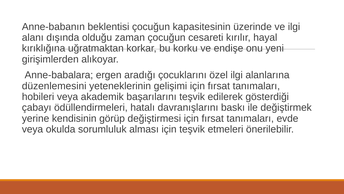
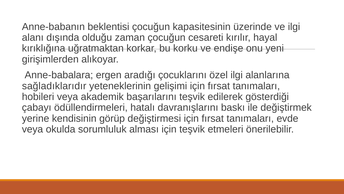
düzenlemesini: düzenlemesini -> sağladıklarıdır
